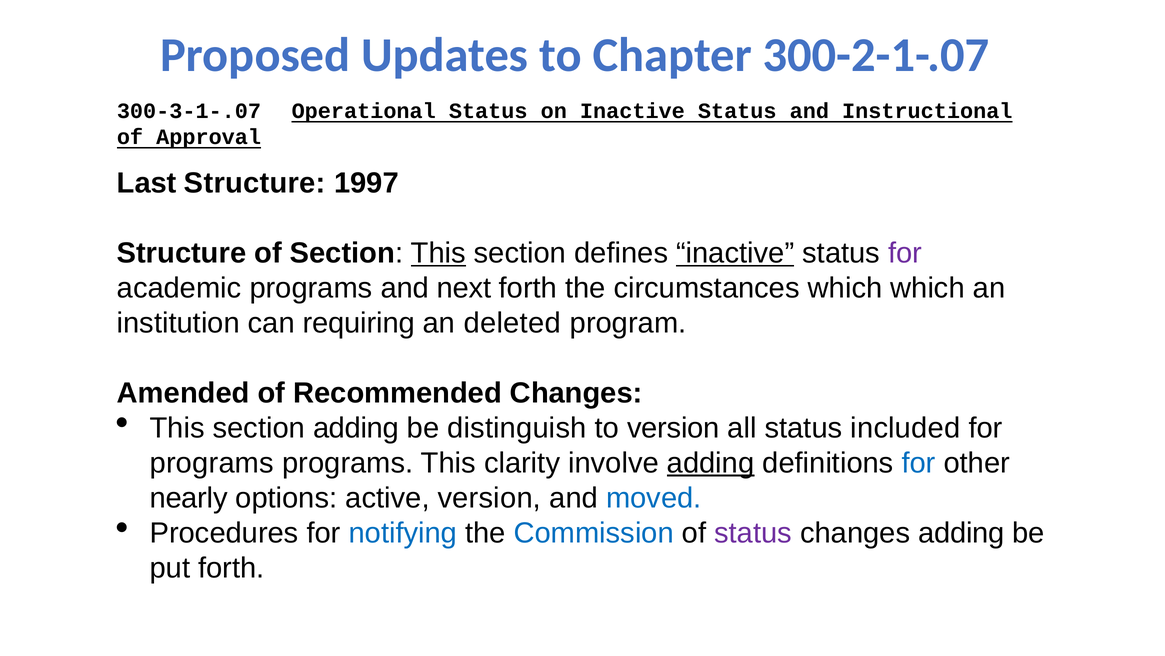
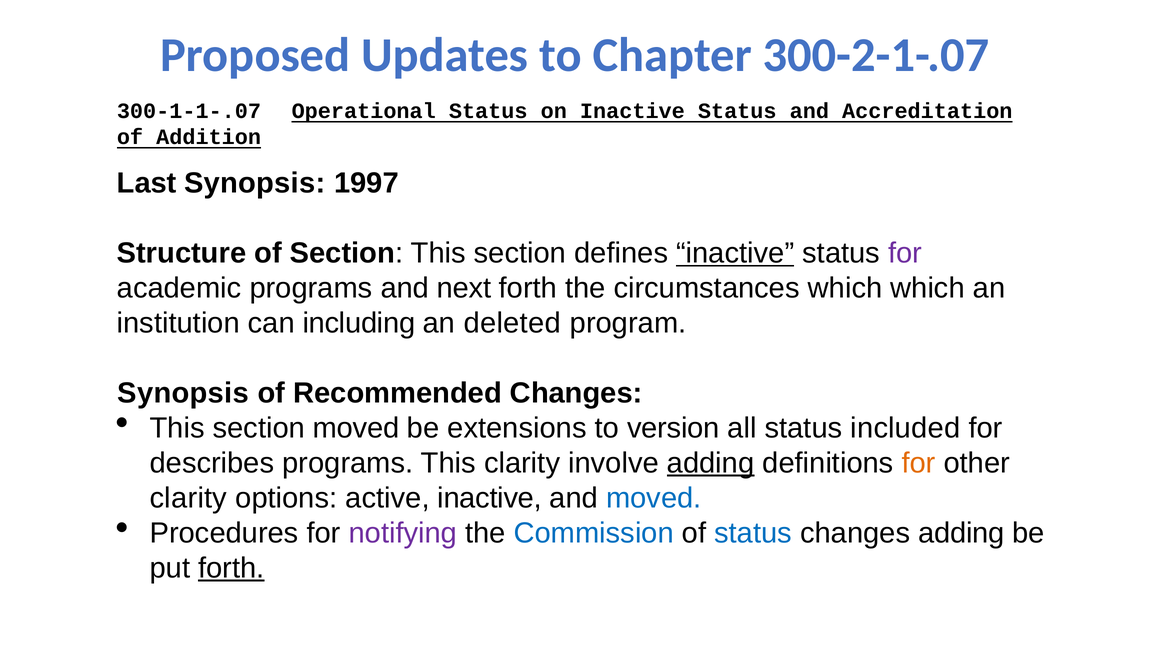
300-3-1-.07: 300-3-1-.07 -> 300-1-1-.07
Instructional: Instructional -> Accreditation
Approval: Approval -> Addition
Last Structure: Structure -> Synopsis
This at (438, 253) underline: present -> none
requiring: requiring -> including
Amended at (183, 393): Amended -> Synopsis
section adding: adding -> moved
distinguish: distinguish -> extensions
programs at (212, 463): programs -> describes
for at (919, 463) colour: blue -> orange
nearly at (189, 498): nearly -> clarity
active version: version -> inactive
notifying colour: blue -> purple
status at (753, 532) colour: purple -> blue
forth at (231, 567) underline: none -> present
